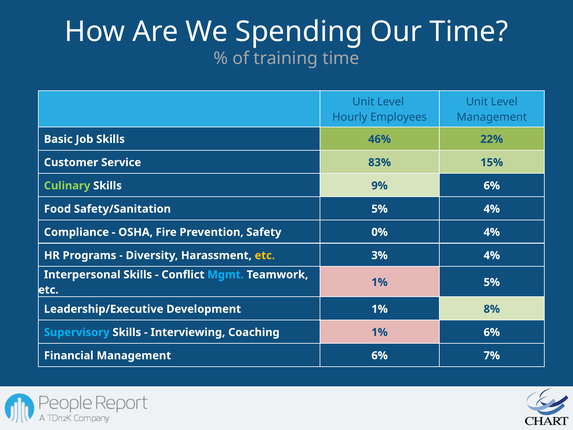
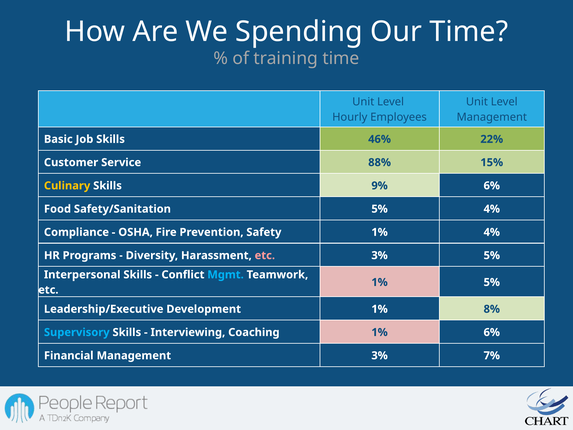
83%: 83% -> 88%
Culinary colour: light green -> yellow
Safety 0%: 0% -> 1%
etc at (265, 255) colour: yellow -> pink
3% 4%: 4% -> 5%
Management 6%: 6% -> 3%
